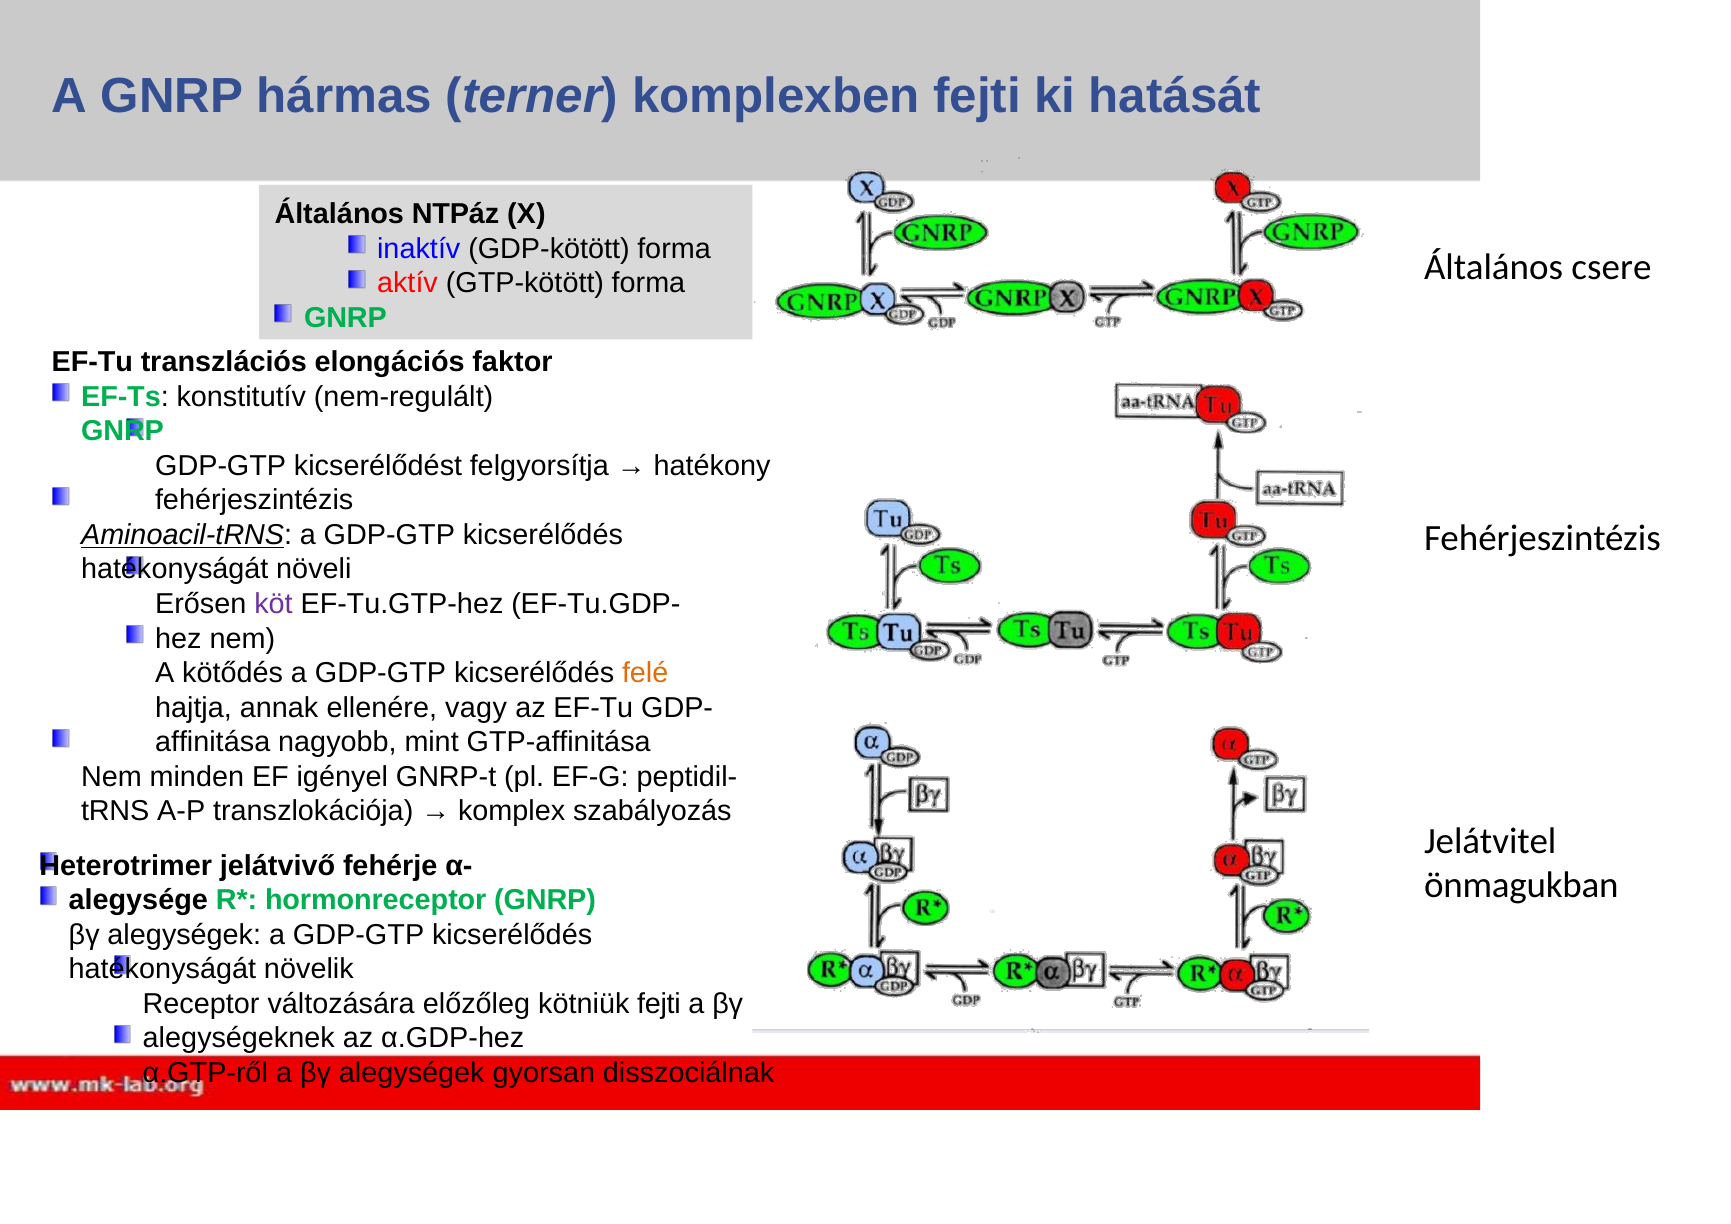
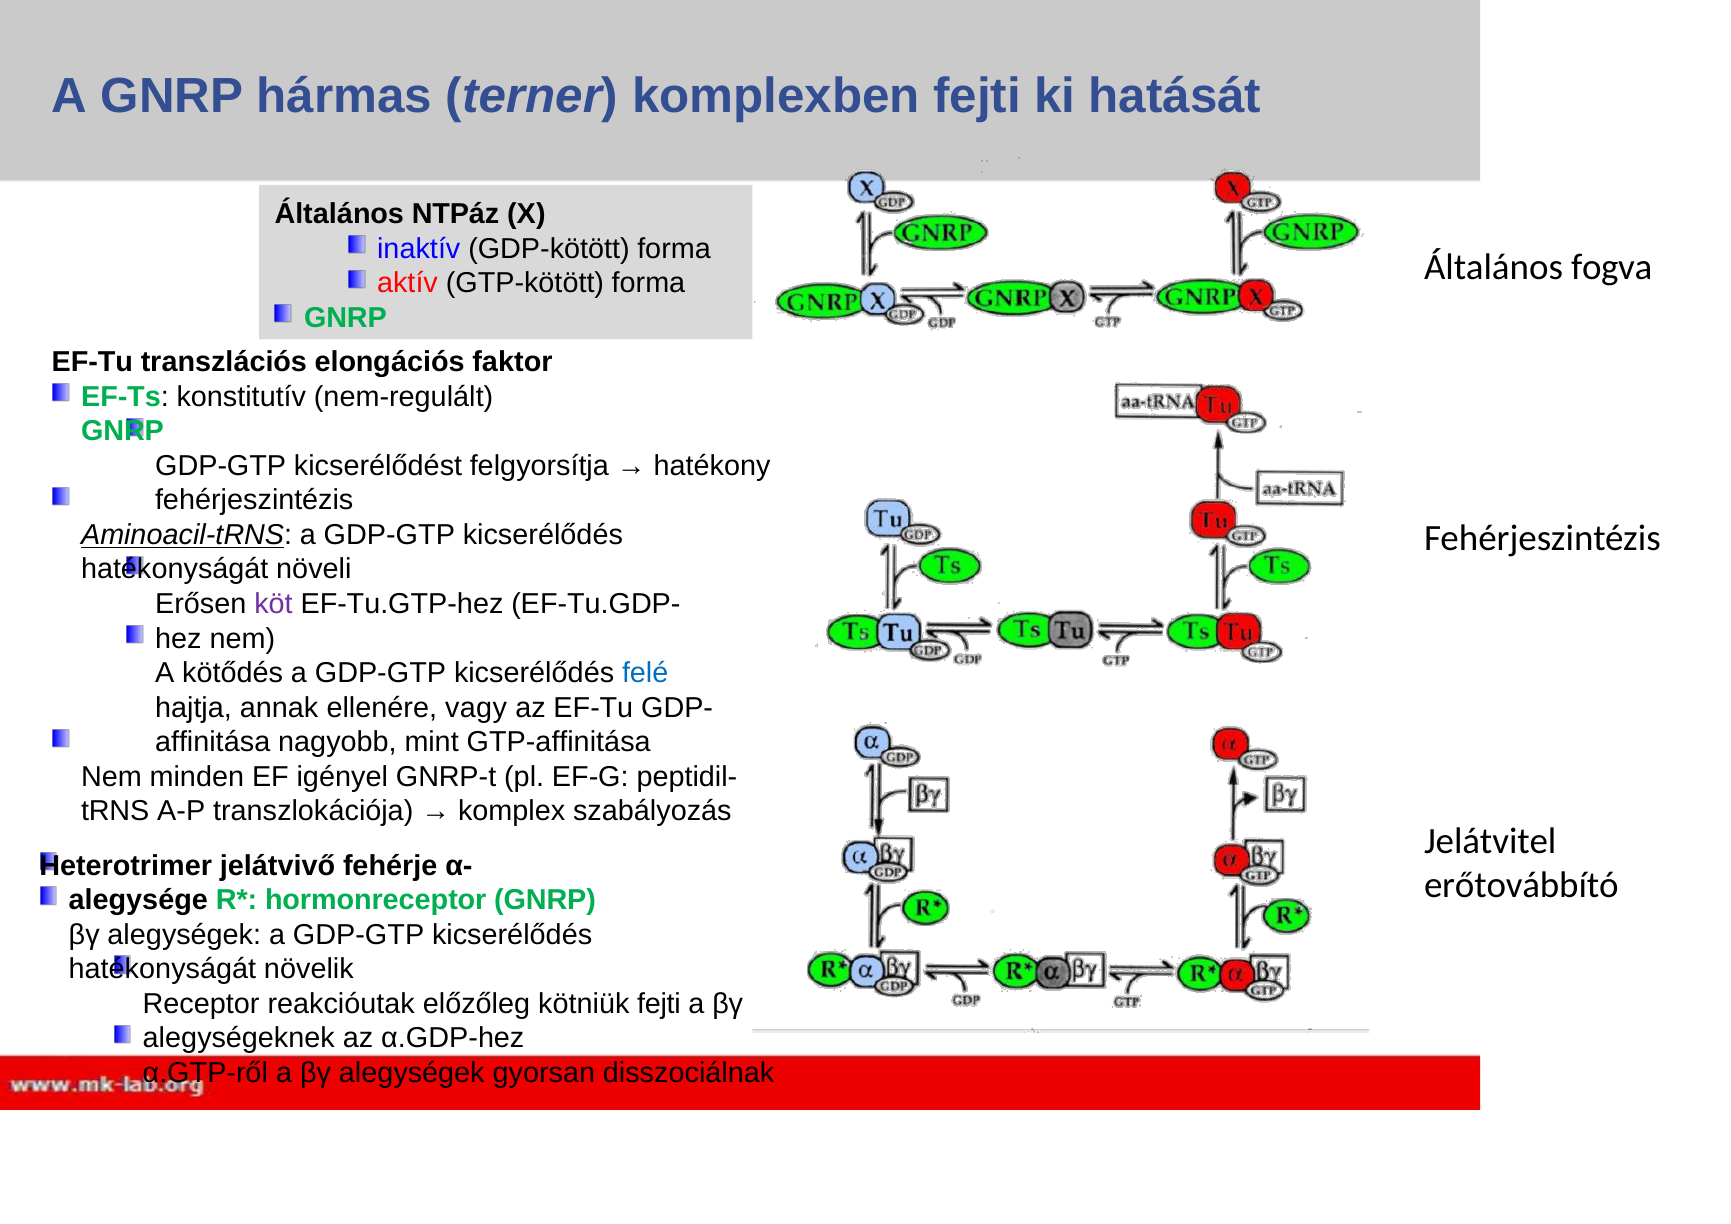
csere: csere -> fogva
felé colour: orange -> blue
önmagukban: önmagukban -> erőtovábbító
változására: változására -> reakcióutak
